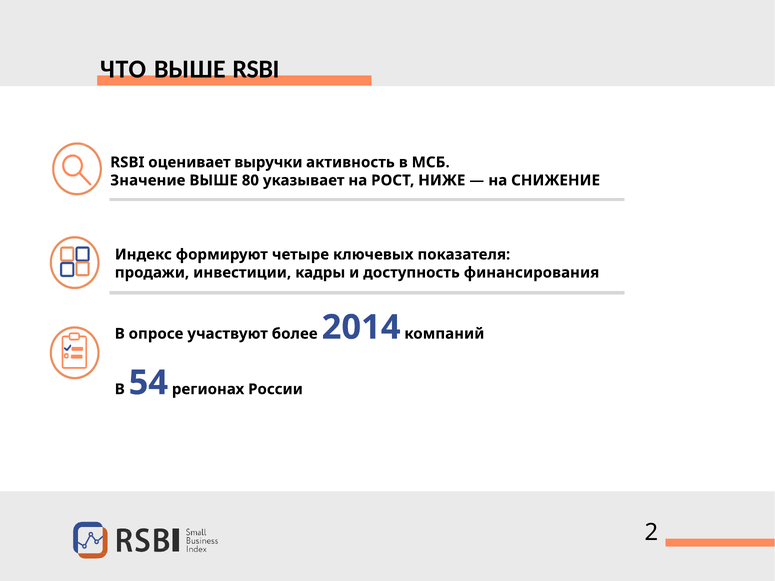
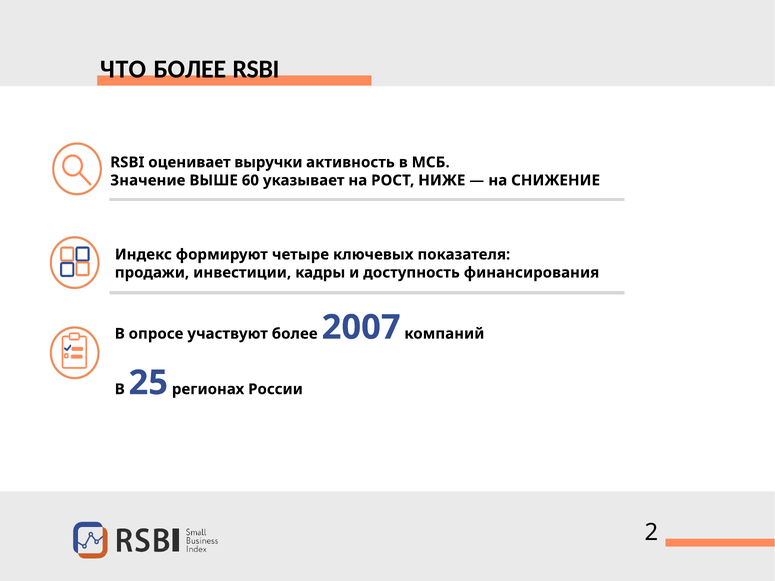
ЧТО ВЫШЕ: ВЫШЕ -> БОЛЕЕ
80: 80 -> 60
2014: 2014 -> 2007
54: 54 -> 25
